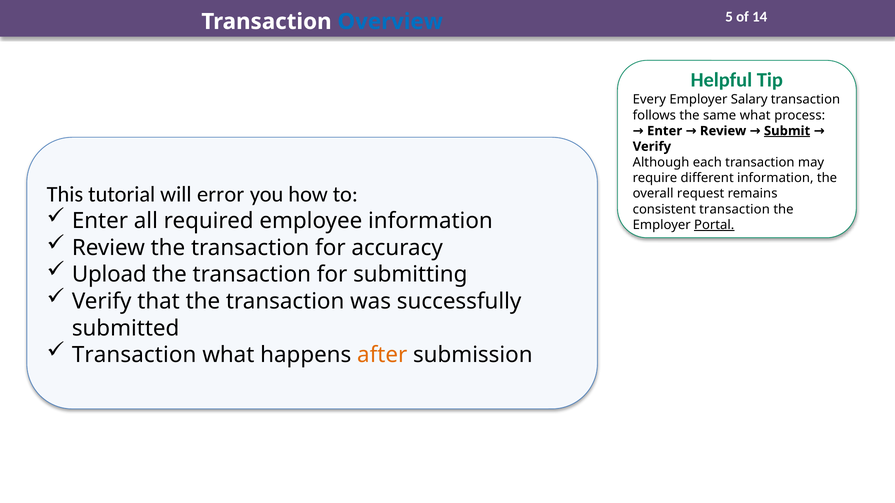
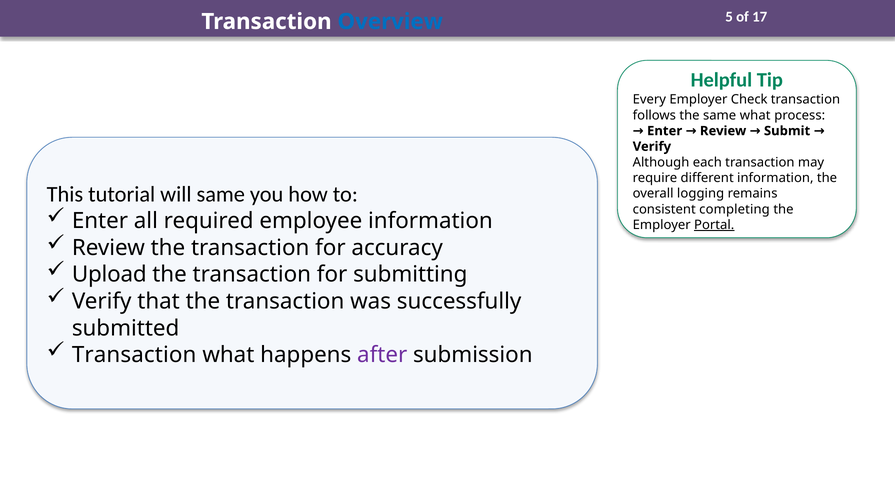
14: 14 -> 17
Salary: Salary -> Check
Submit underline: present -> none
will error: error -> same
request: request -> logging
consistent transaction: transaction -> completing
after colour: orange -> purple
